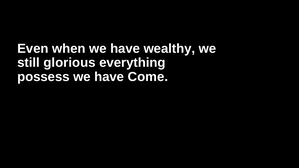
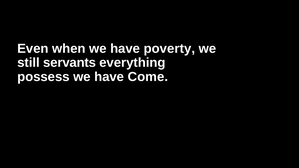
wealthy: wealthy -> poverty
glorious: glorious -> servants
